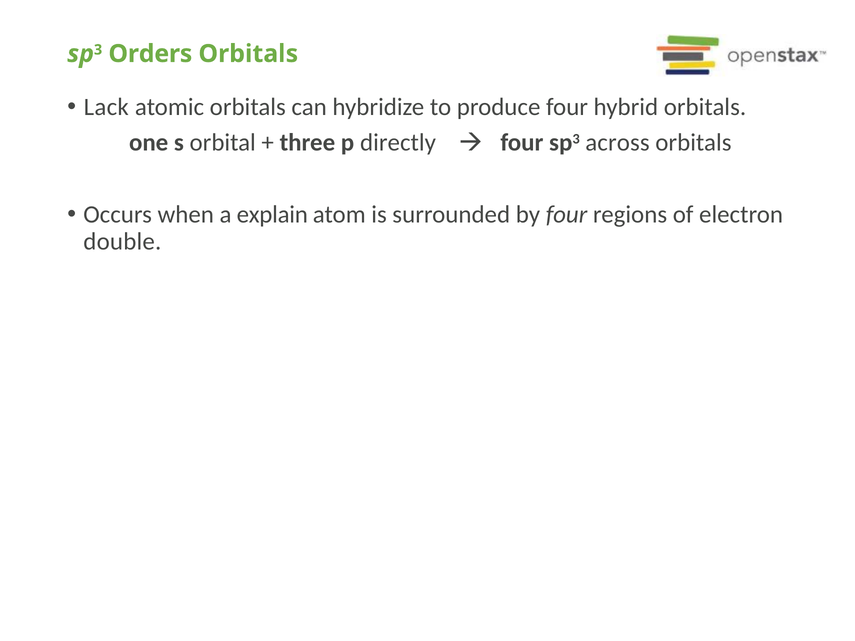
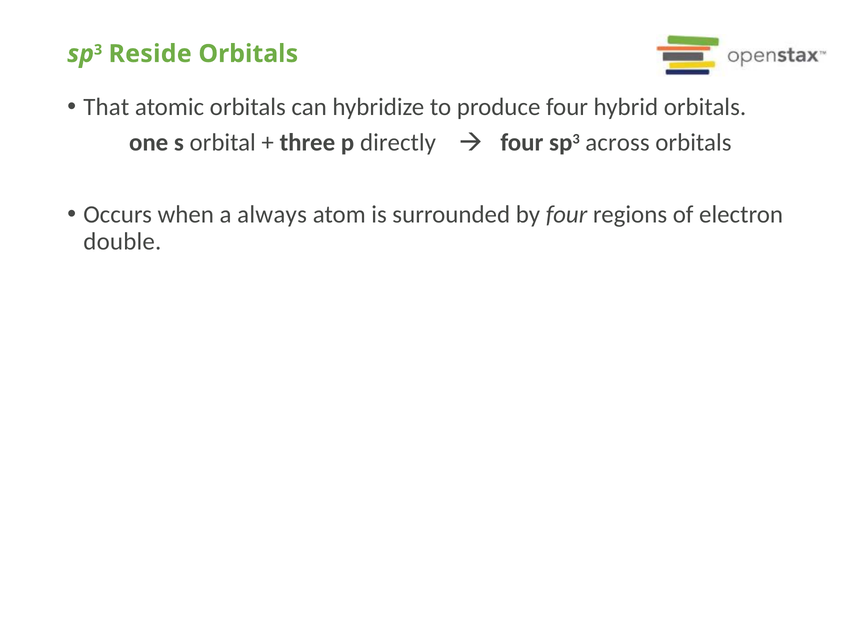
Orders: Orders -> Reside
Lack: Lack -> That
explain: explain -> always
